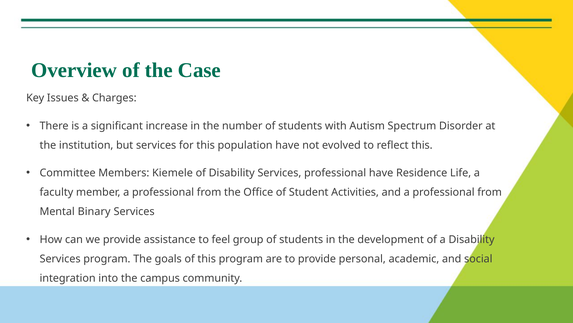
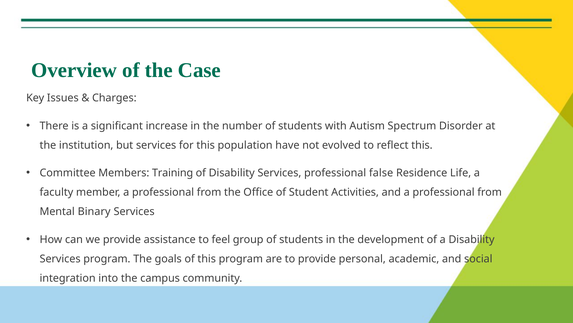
Kiemele: Kiemele -> Training
professional have: have -> false
